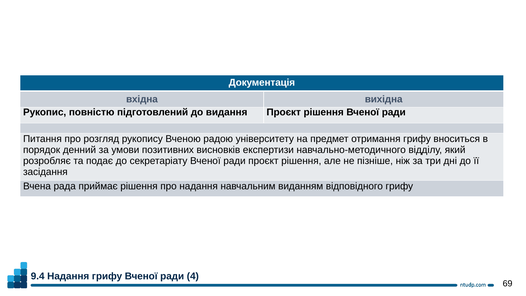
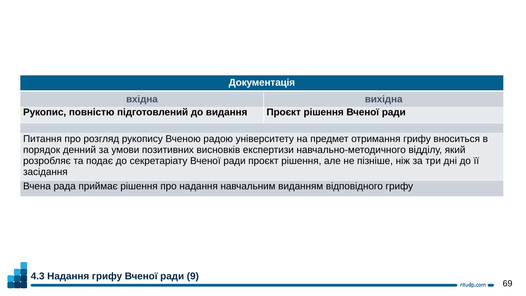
9.4: 9.4 -> 4.3
4: 4 -> 9
